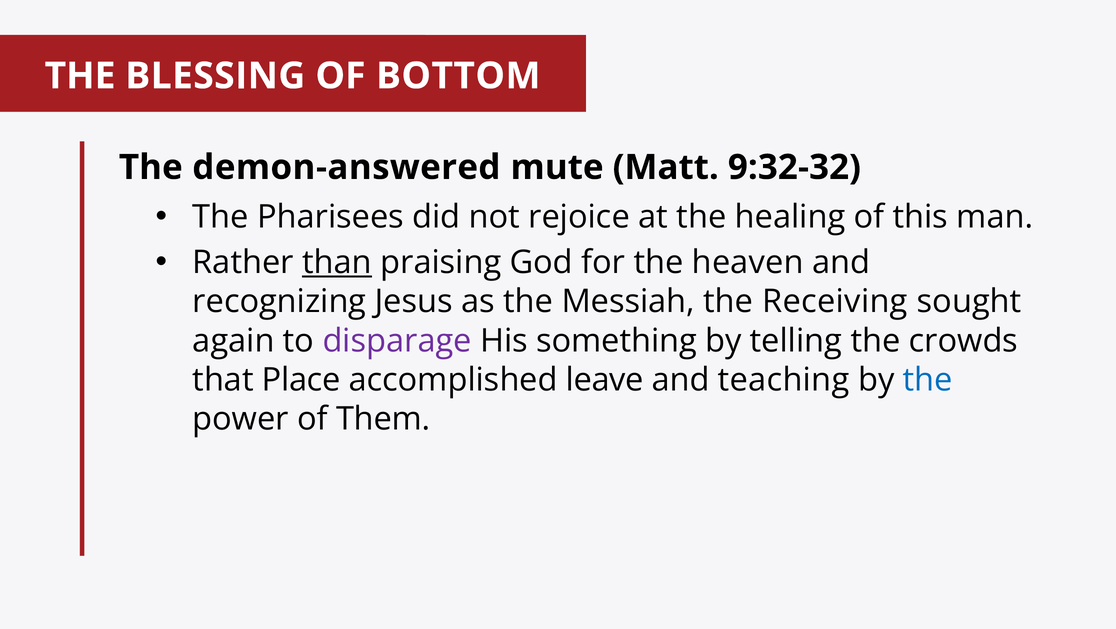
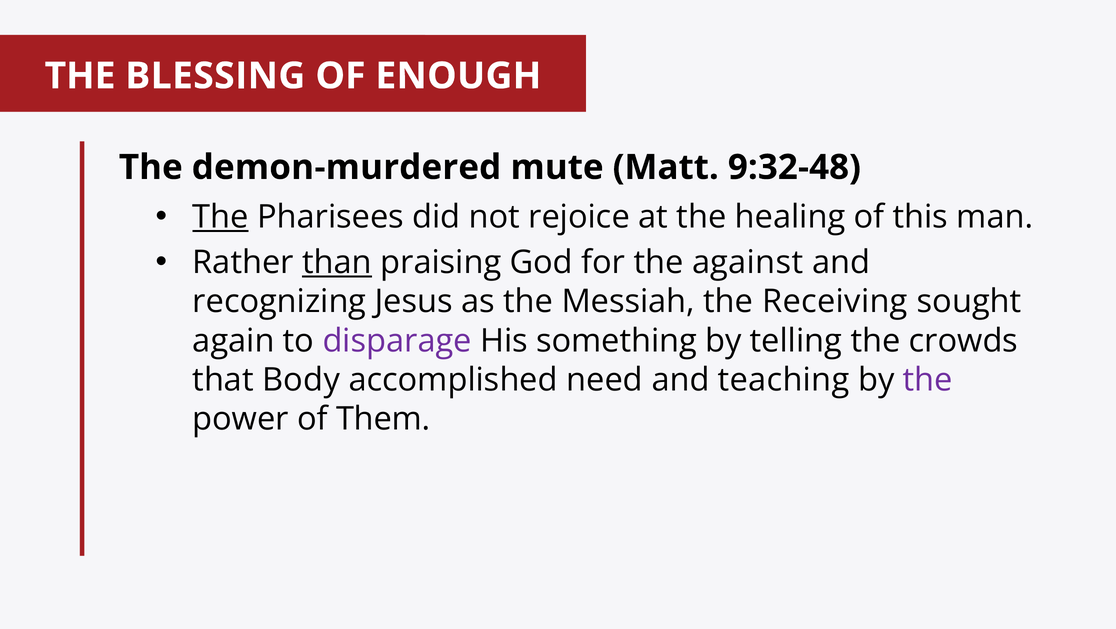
BOTTOM: BOTTOM -> ENOUGH
demon-answered: demon-answered -> demon-murdered
9:32-32: 9:32-32 -> 9:32-48
The at (221, 217) underline: none -> present
heaven: heaven -> against
Place: Place -> Body
leave: leave -> need
the at (928, 380) colour: blue -> purple
